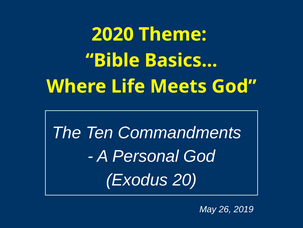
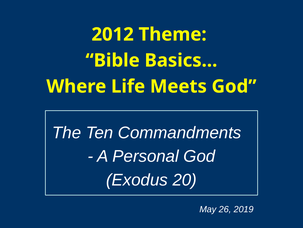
2020: 2020 -> 2012
